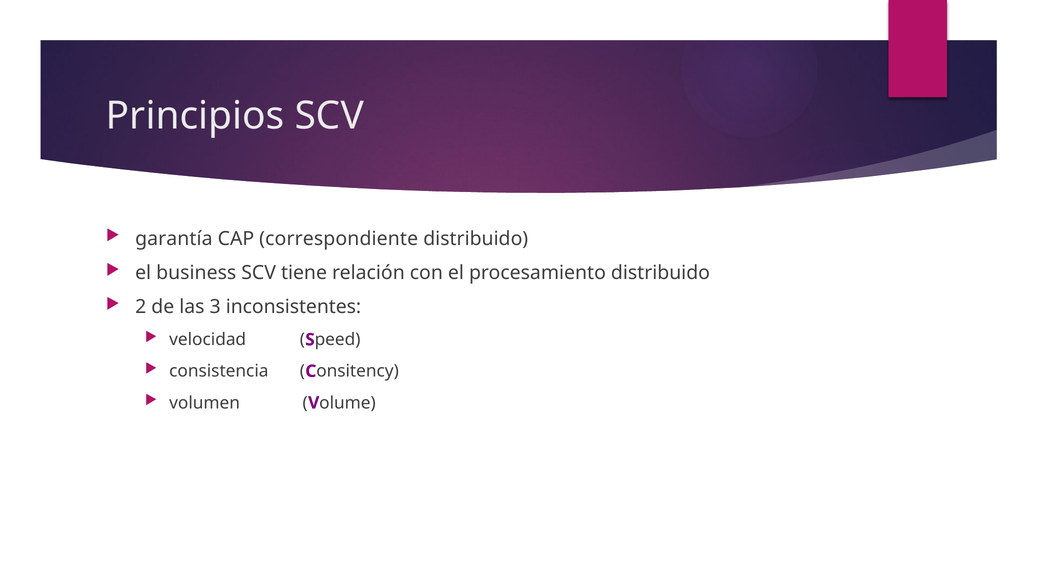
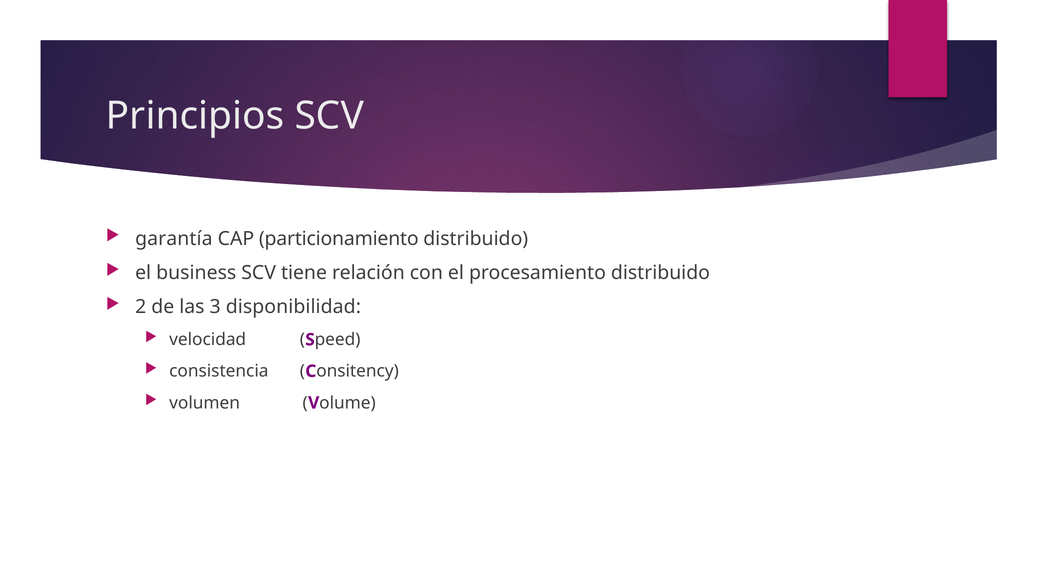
correspondiente: correspondiente -> particionamiento
inconsistentes: inconsistentes -> disponibilidad
